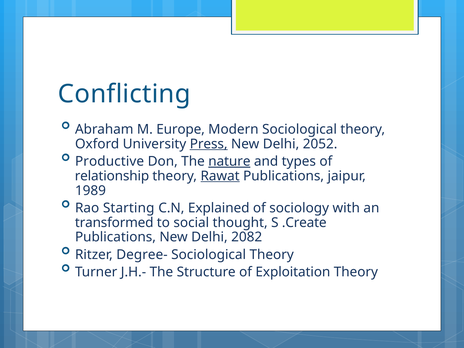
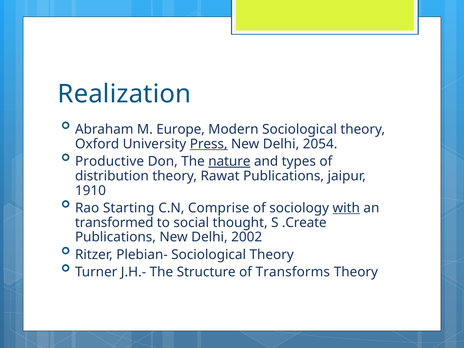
Conflicting: Conflicting -> Realization
2052: 2052 -> 2054
relationship: relationship -> distribution
Rawat underline: present -> none
1989: 1989 -> 1910
Explained: Explained -> Comprise
with underline: none -> present
2082: 2082 -> 2002
Degree-: Degree- -> Plebian-
Exploitation: Exploitation -> Transforms
